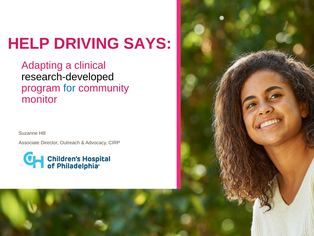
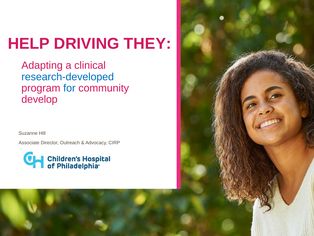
SAYS: SAYS -> THEY
research-developed colour: black -> blue
monitor: monitor -> develop
